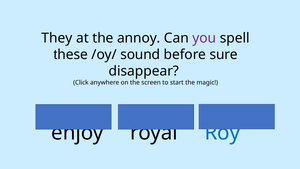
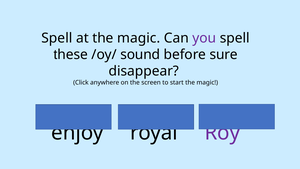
They at (57, 38): They -> Spell
at the annoy: annoy -> magic
Roy colour: blue -> purple
